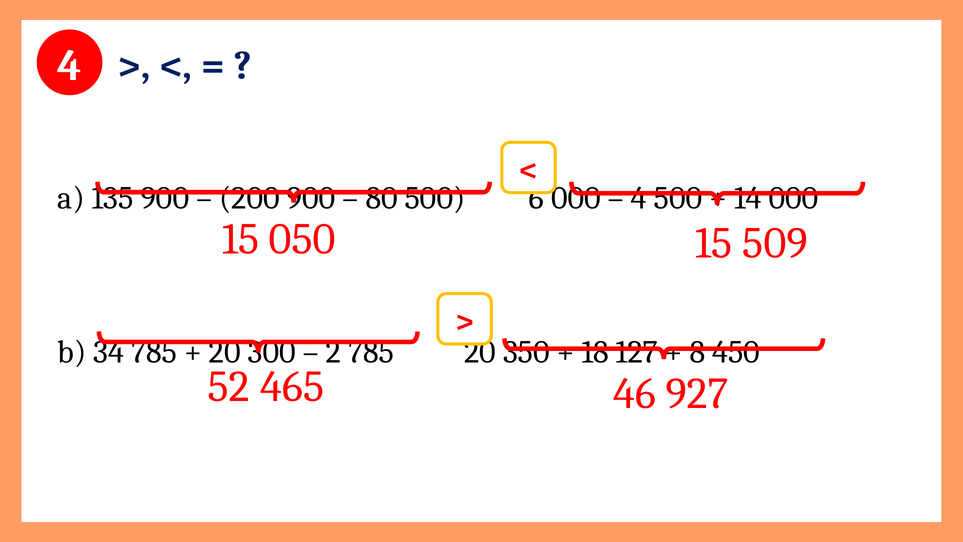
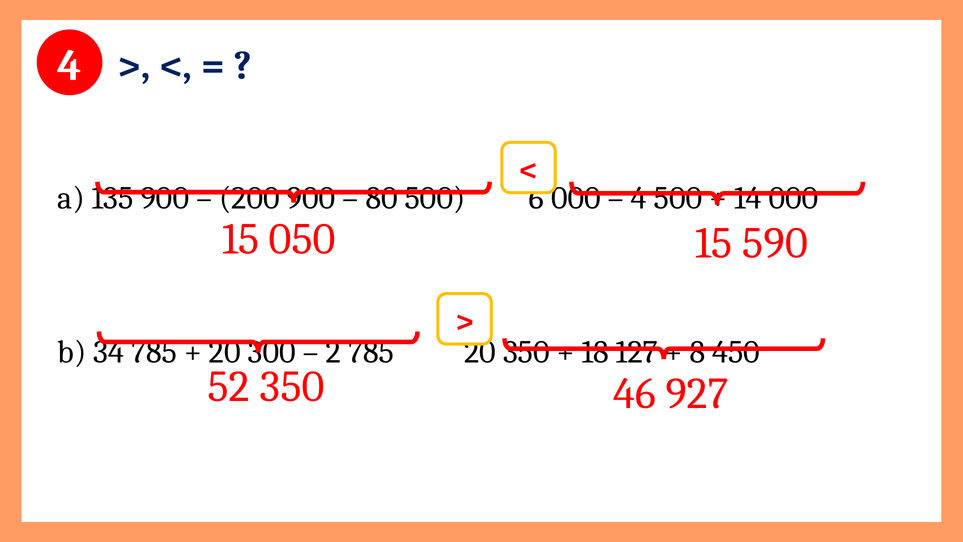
509: 509 -> 590
52 465: 465 -> 350
